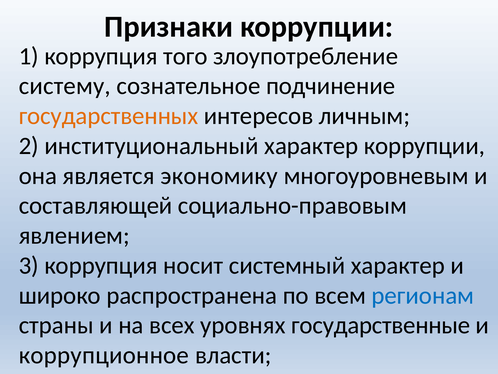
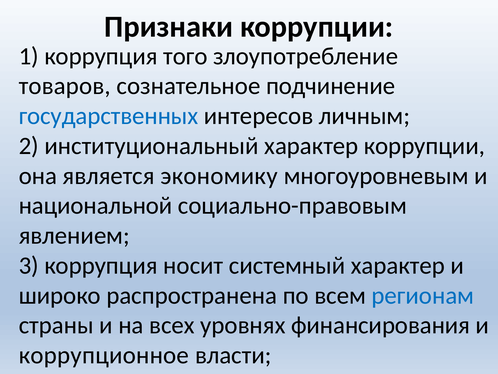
систему: систему -> товаров
государственных colour: orange -> blue
составляющей: составляющей -> национальной
государственные: государственные -> финансирования
